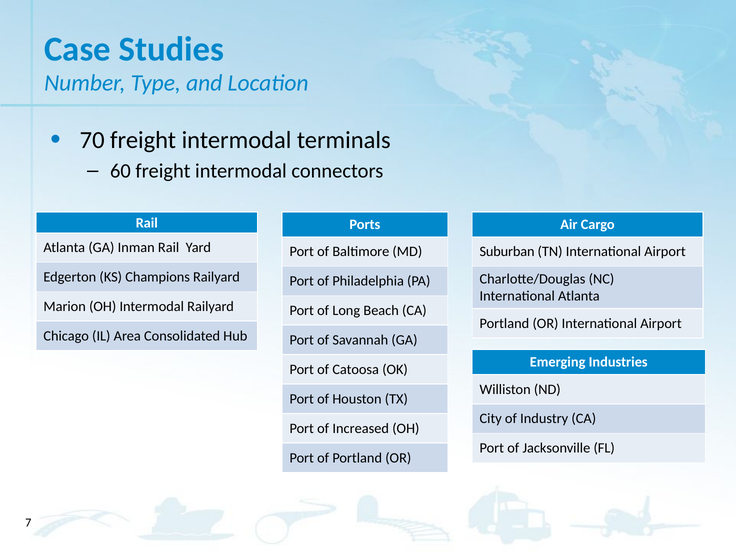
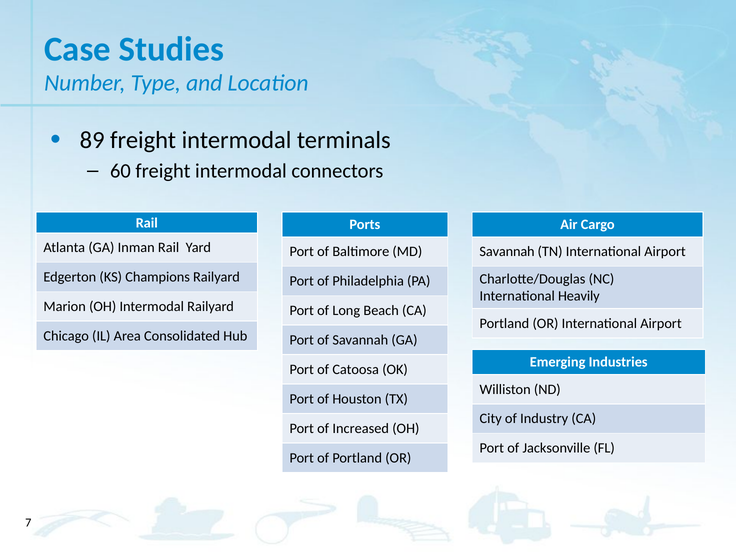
70: 70 -> 89
Suburban at (507, 252): Suburban -> Savannah
International Atlanta: Atlanta -> Heavily
